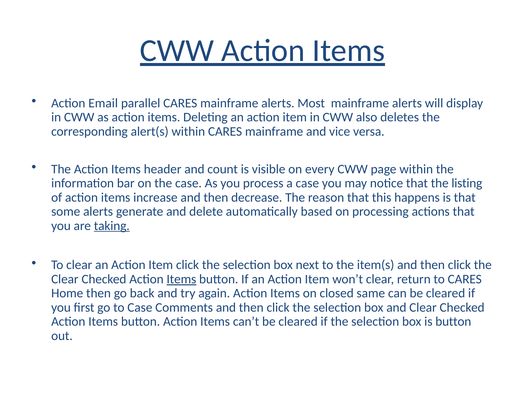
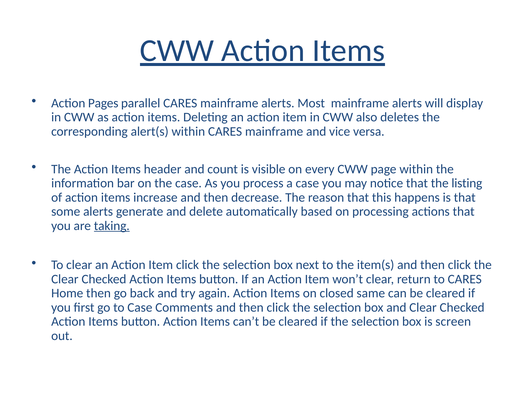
Email: Email -> Pages
Items at (181, 280) underline: present -> none
is button: button -> screen
